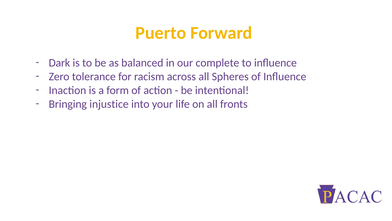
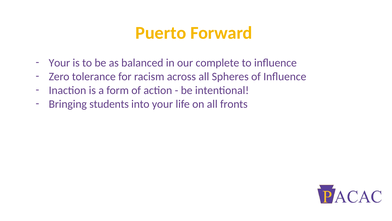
Dark at (59, 63): Dark -> Your
injustice: injustice -> students
